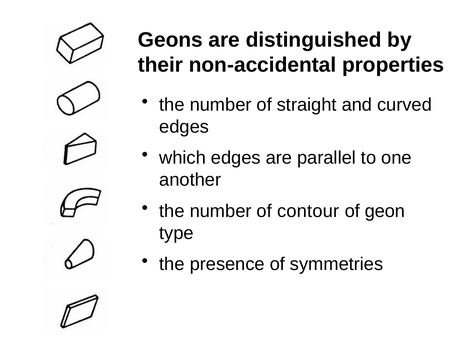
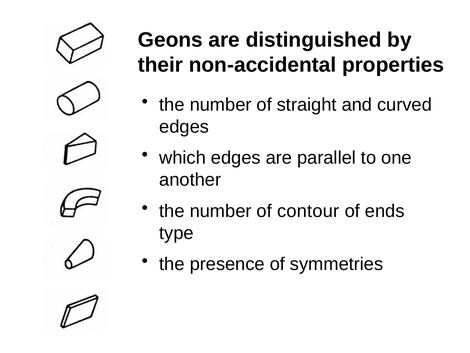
geon: geon -> ends
